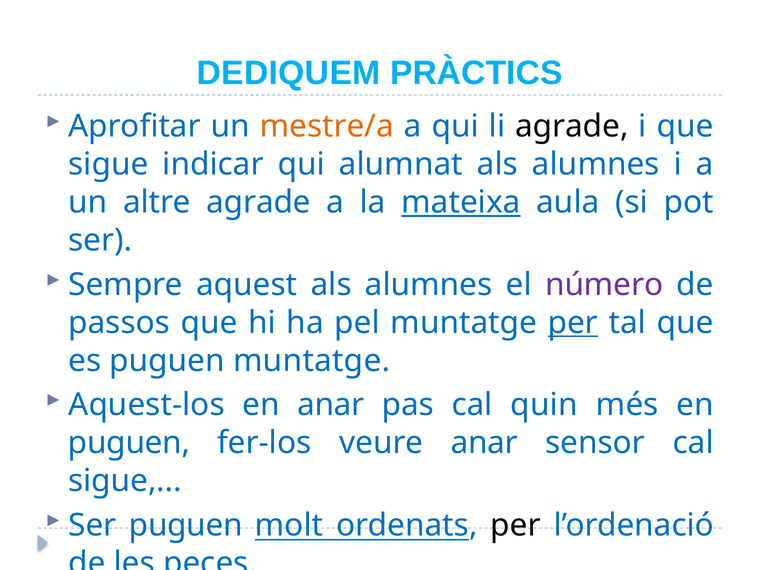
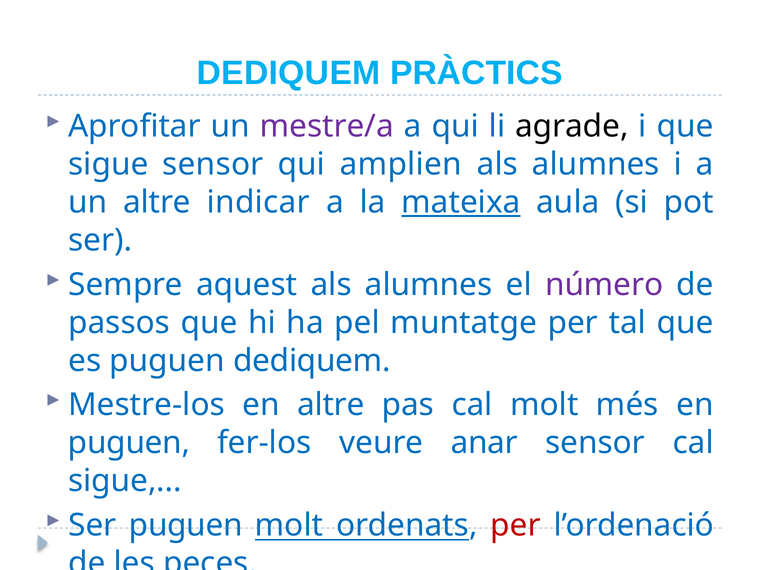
mestre/a colour: orange -> purple
sigue indicar: indicar -> sensor
alumnat: alumnat -> amplien
altre agrade: agrade -> indicar
per at (573, 323) underline: present -> none
puguen muntatge: muntatge -> dediquem
Aquest-los: Aquest-los -> Mestre-los
en anar: anar -> altre
cal quin: quin -> molt
per at (516, 525) colour: black -> red
